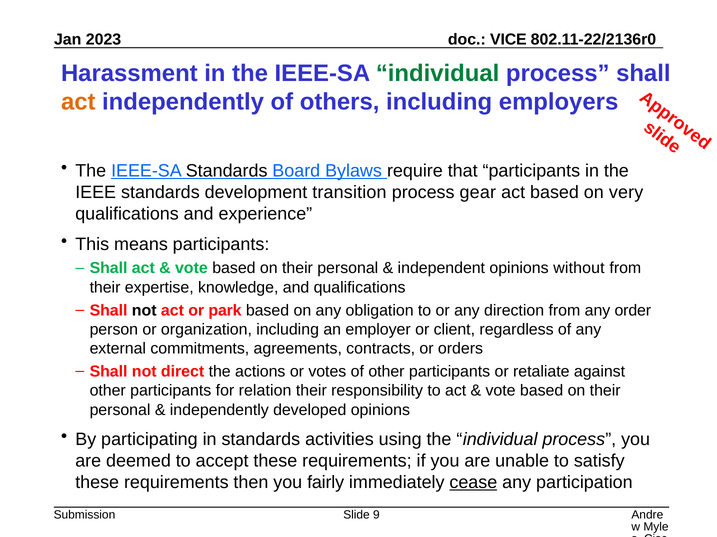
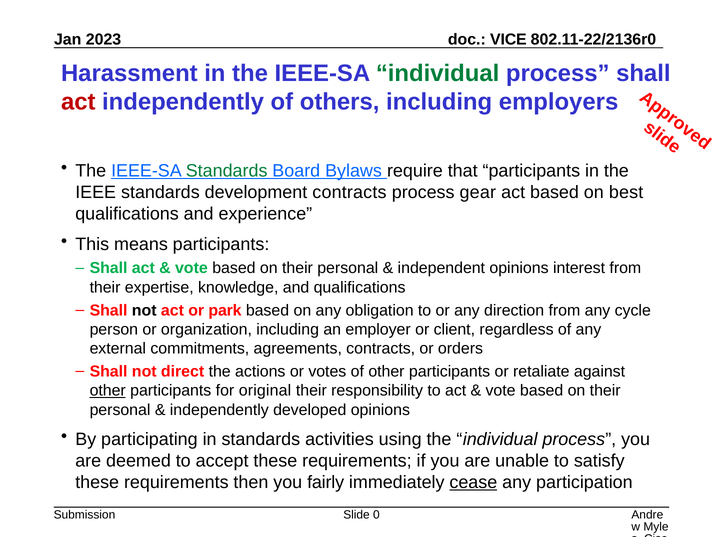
act at (78, 102) colour: orange -> red
Standards at (227, 171) colour: black -> green
development transition: transition -> contracts
very: very -> best
without: without -> interest
order: order -> cycle
other at (108, 391) underline: none -> present
relation: relation -> original
9: 9 -> 0
